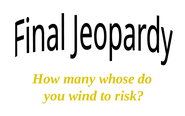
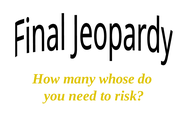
wind: wind -> need
